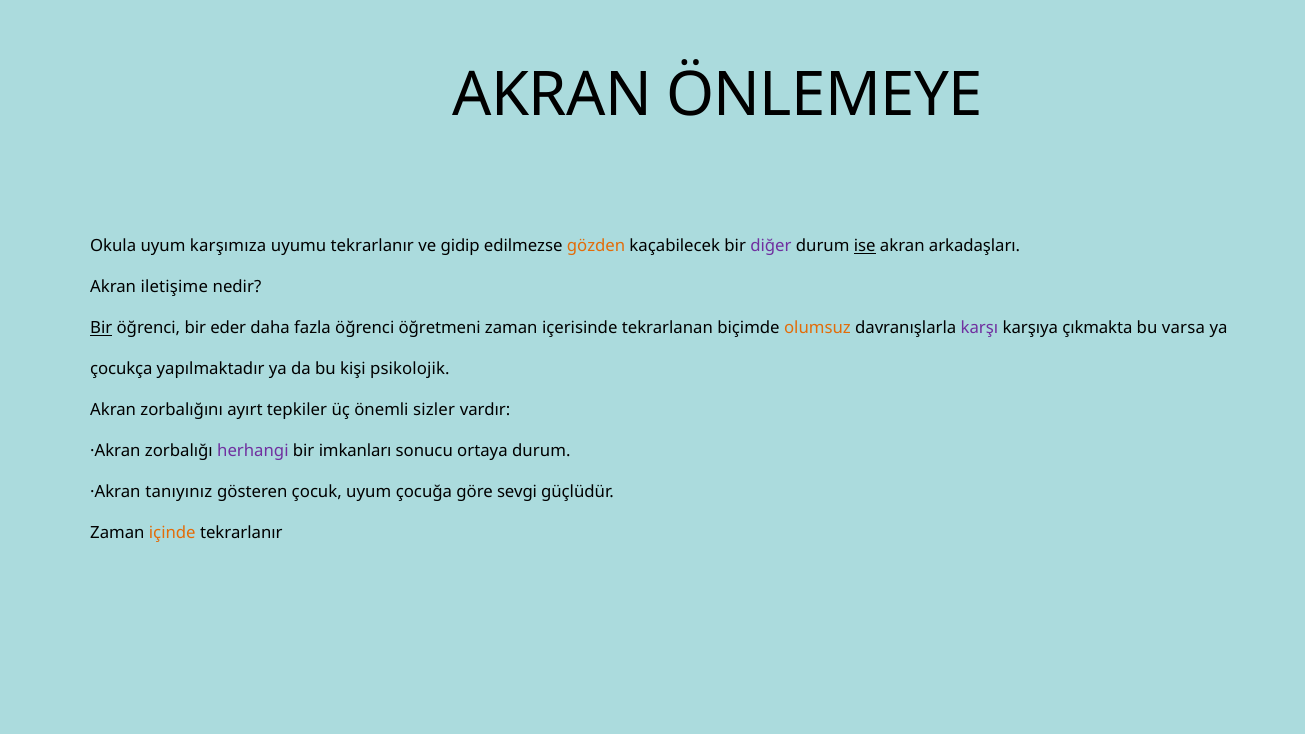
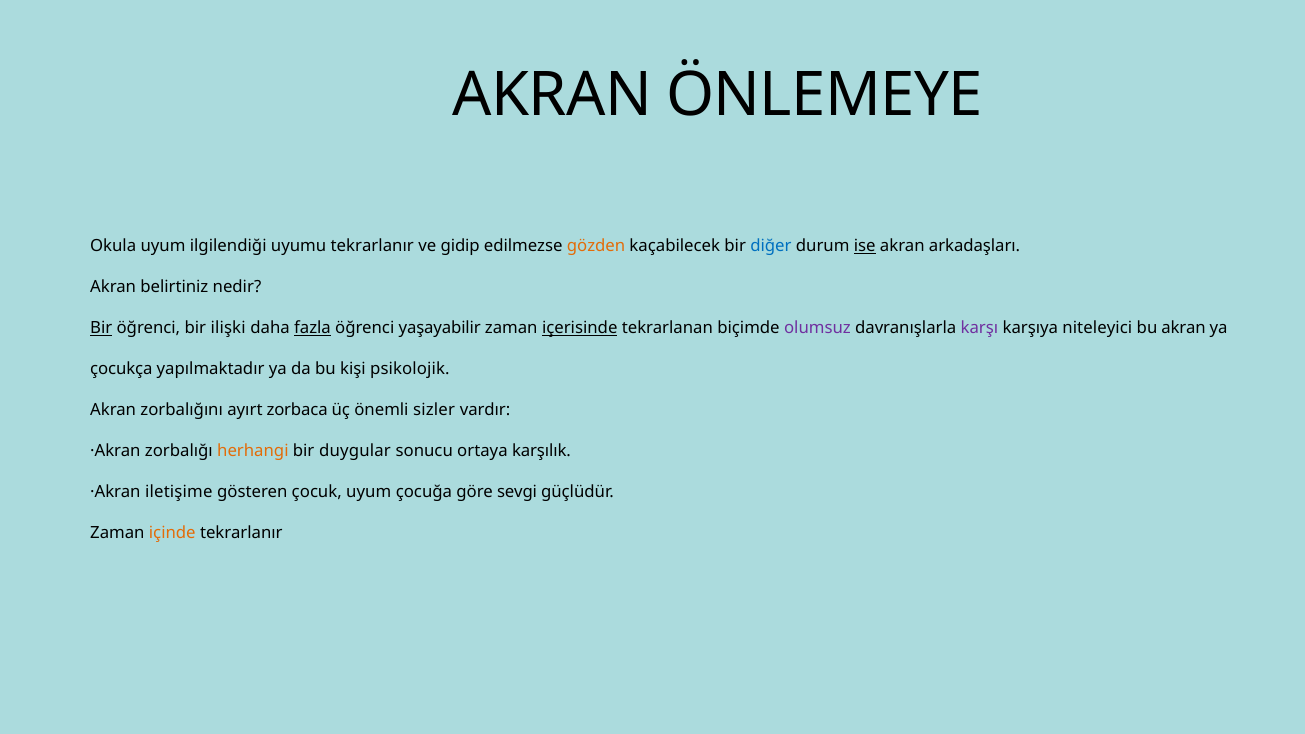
karşımıza: karşımıza -> ilgilendiği
diğer colour: purple -> blue
iletişime: iletişime -> belirtiniz
eder: eder -> ilişki
fazla underline: none -> present
öğretmeni: öğretmeni -> yaşayabilir
içerisinde underline: none -> present
olumsuz colour: orange -> purple
çıkmakta: çıkmakta -> niteleyici
bu varsa: varsa -> akran
tepkiler: tepkiler -> zorbaca
herhangi colour: purple -> orange
imkanları: imkanları -> duygular
ortaya durum: durum -> karşılık
tanıyınız: tanıyınız -> iletişime
